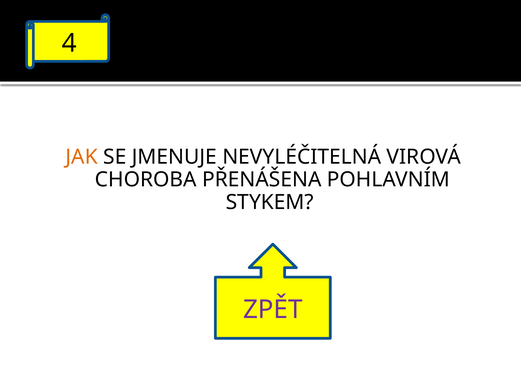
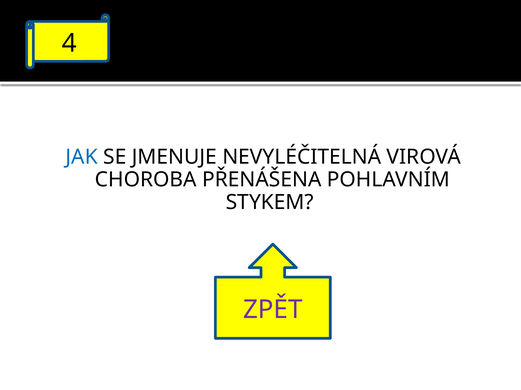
JAK colour: orange -> blue
